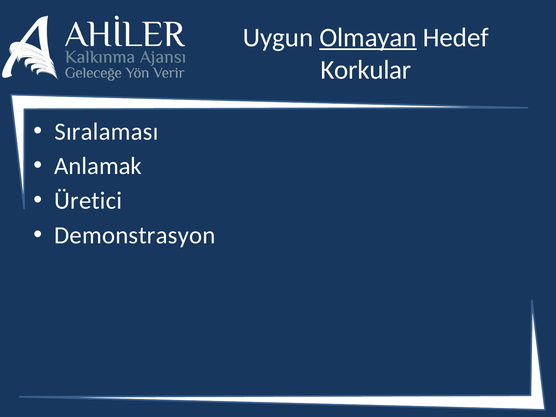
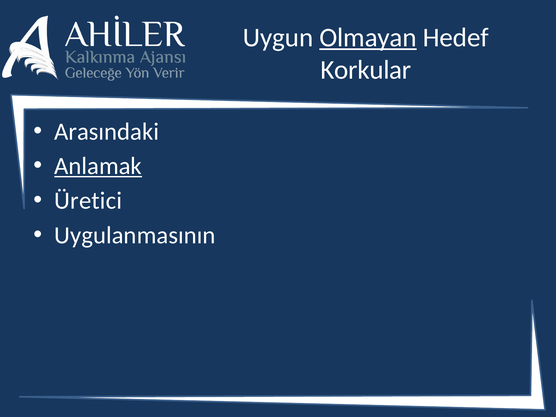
Sıralaması: Sıralaması -> Arasındaki
Anlamak underline: none -> present
Demonstrasyon: Demonstrasyon -> Uygulanmasının
